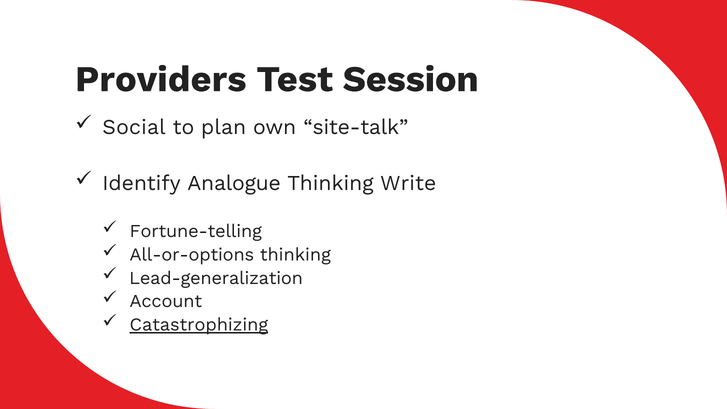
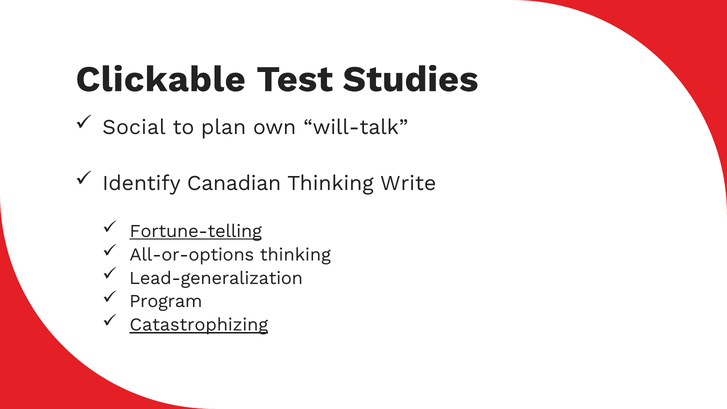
Providers: Providers -> Clickable
Session: Session -> Studies
site-talk: site-talk -> will-talk
Analogue: Analogue -> Canadian
Fortune-telling underline: none -> present
Account: Account -> Program
